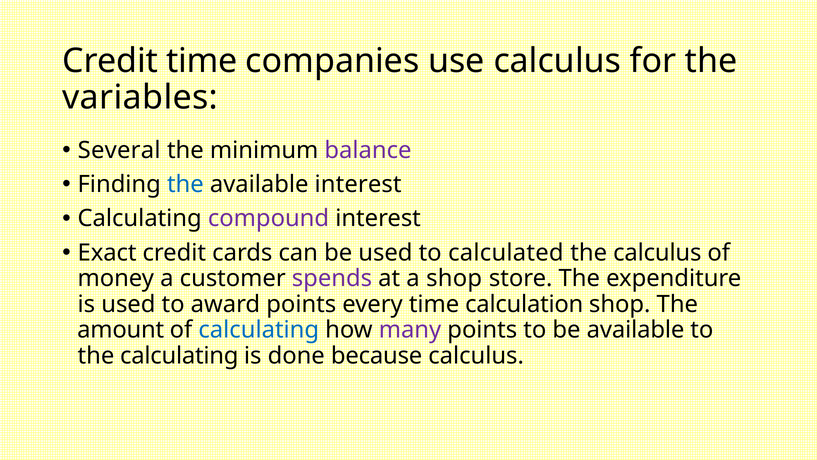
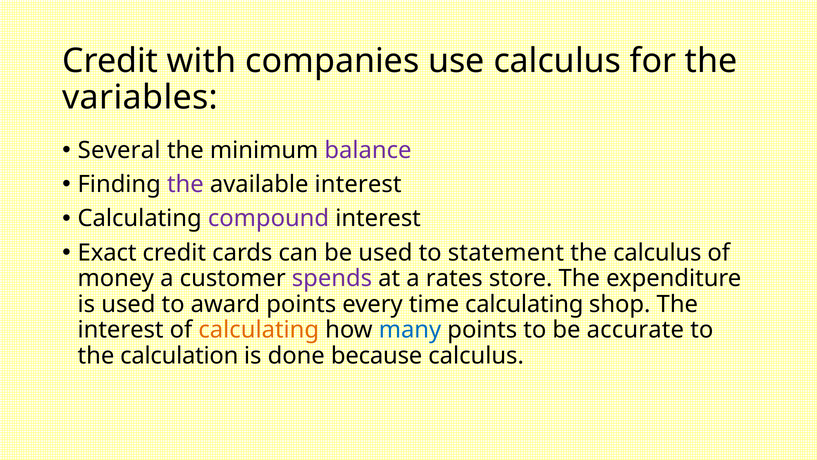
Credit time: time -> with
the at (185, 184) colour: blue -> purple
calculated: calculated -> statement
a shop: shop -> rates
time calculation: calculation -> calculating
amount at (121, 330): amount -> interest
calculating at (259, 330) colour: blue -> orange
many colour: purple -> blue
be available: available -> accurate
the calculating: calculating -> calculation
